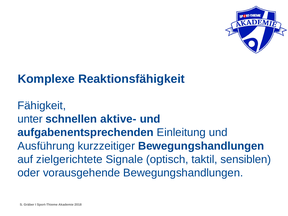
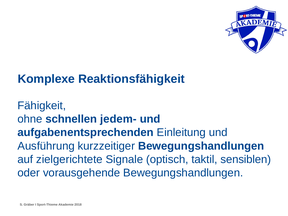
unter: unter -> ohne
aktive-: aktive- -> jedem-
